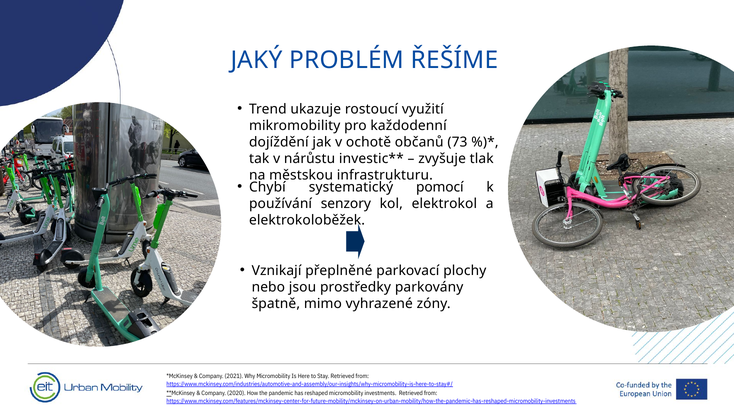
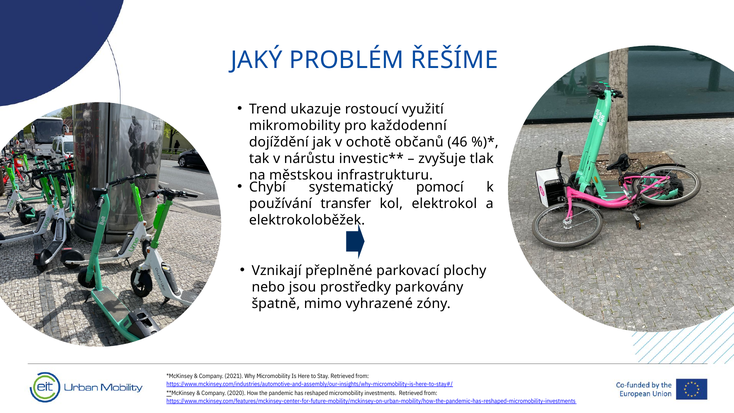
73: 73 -> 46
senzory: senzory -> transfer
